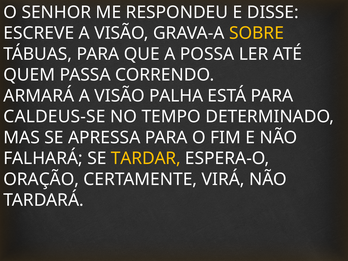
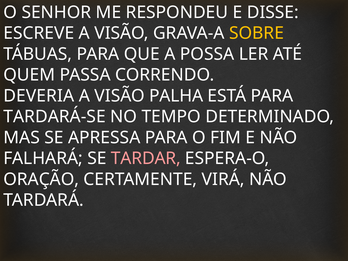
ARMARÁ: ARMARÁ -> DEVERIA
CALDEUS-SE: CALDEUS-SE -> TARDARÁ-SE
TARDAR colour: yellow -> pink
